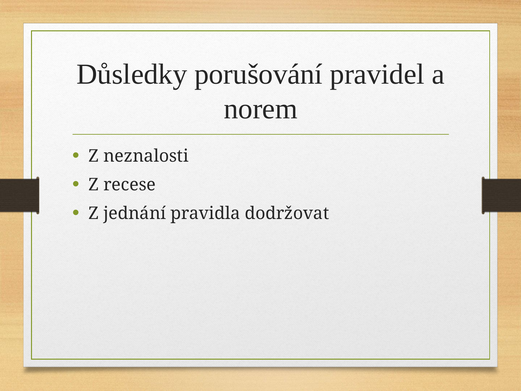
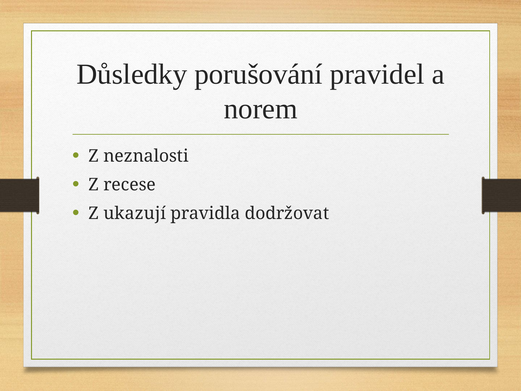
jednání: jednání -> ukazují
